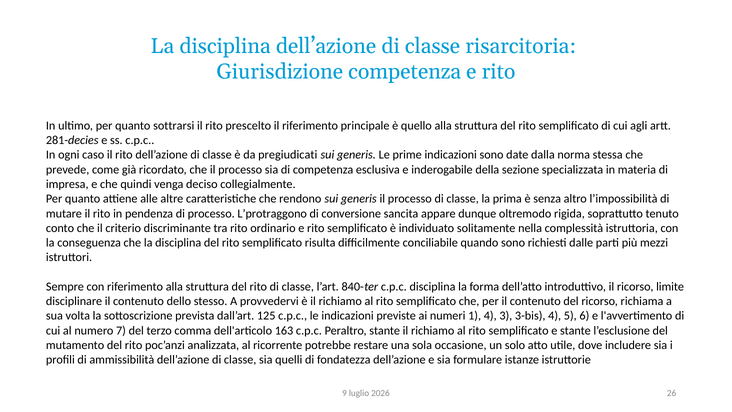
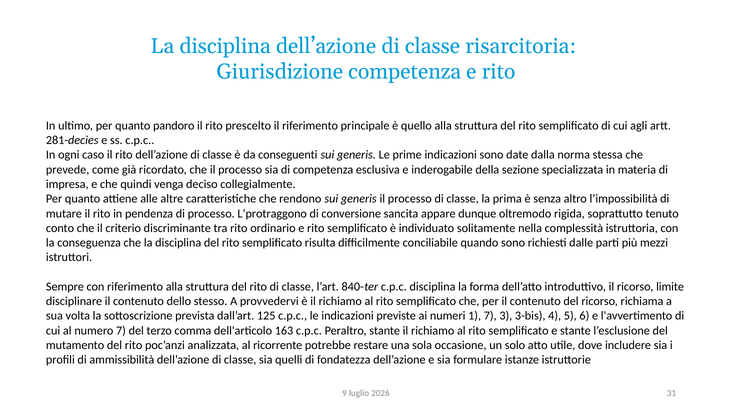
sottrarsi: sottrarsi -> pandoro
pregiudicati: pregiudicati -> conseguenti
1 4: 4 -> 7
26: 26 -> 31
